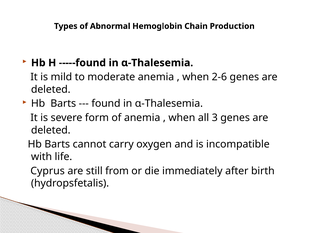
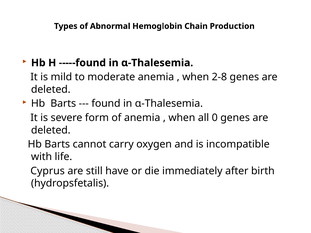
2-6: 2-6 -> 2-8
3: 3 -> 0
from: from -> have
